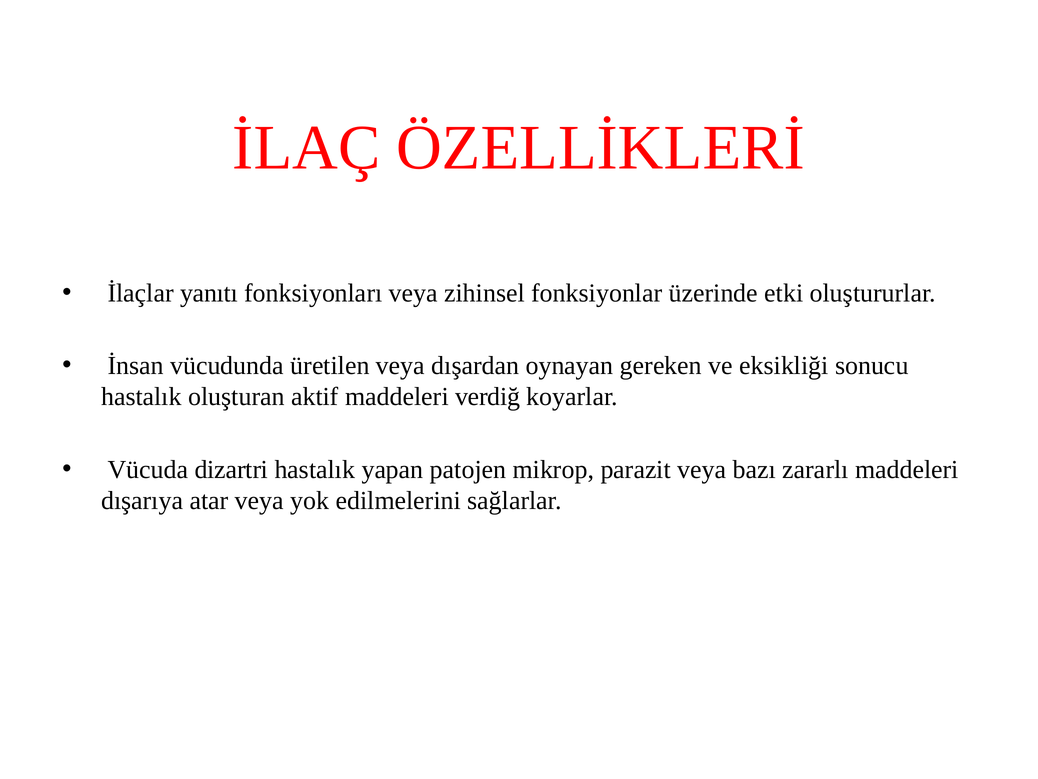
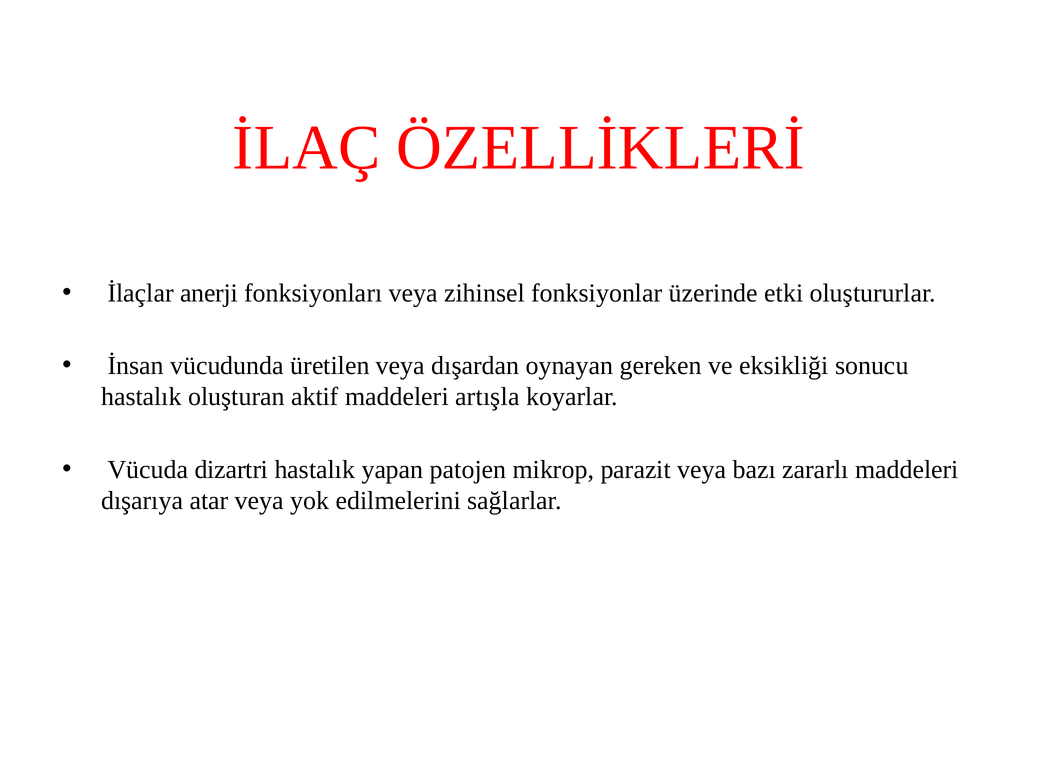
yanıtı: yanıtı -> anerji
verdiğ: verdiğ -> artışla
